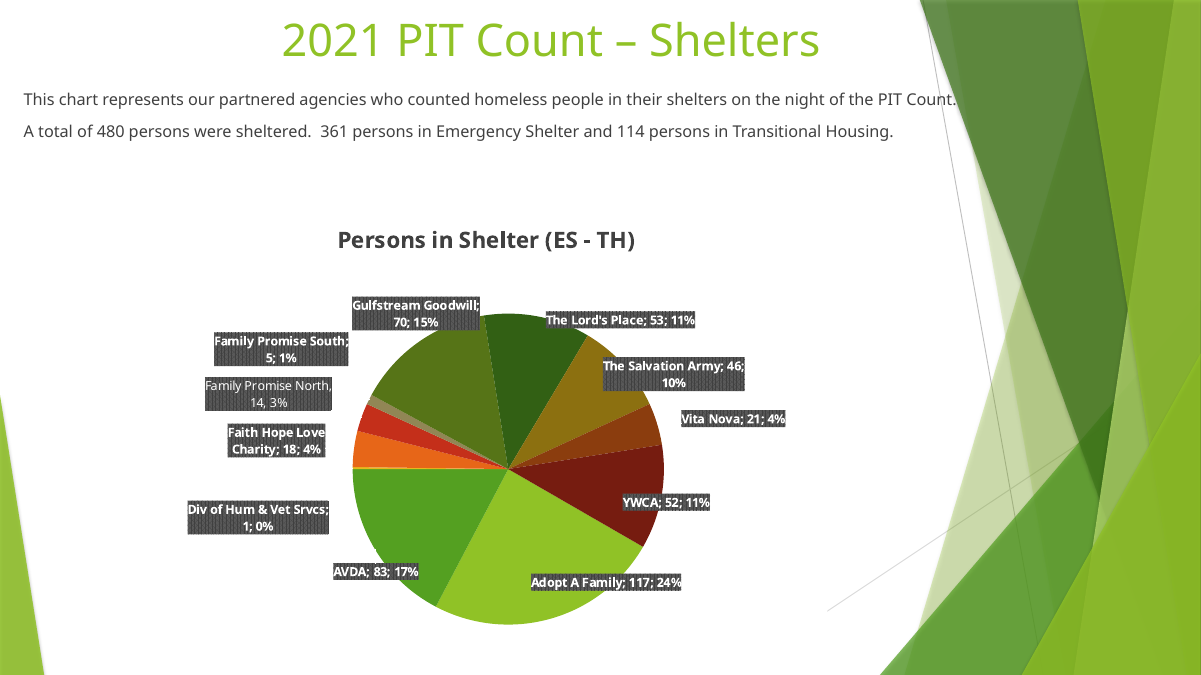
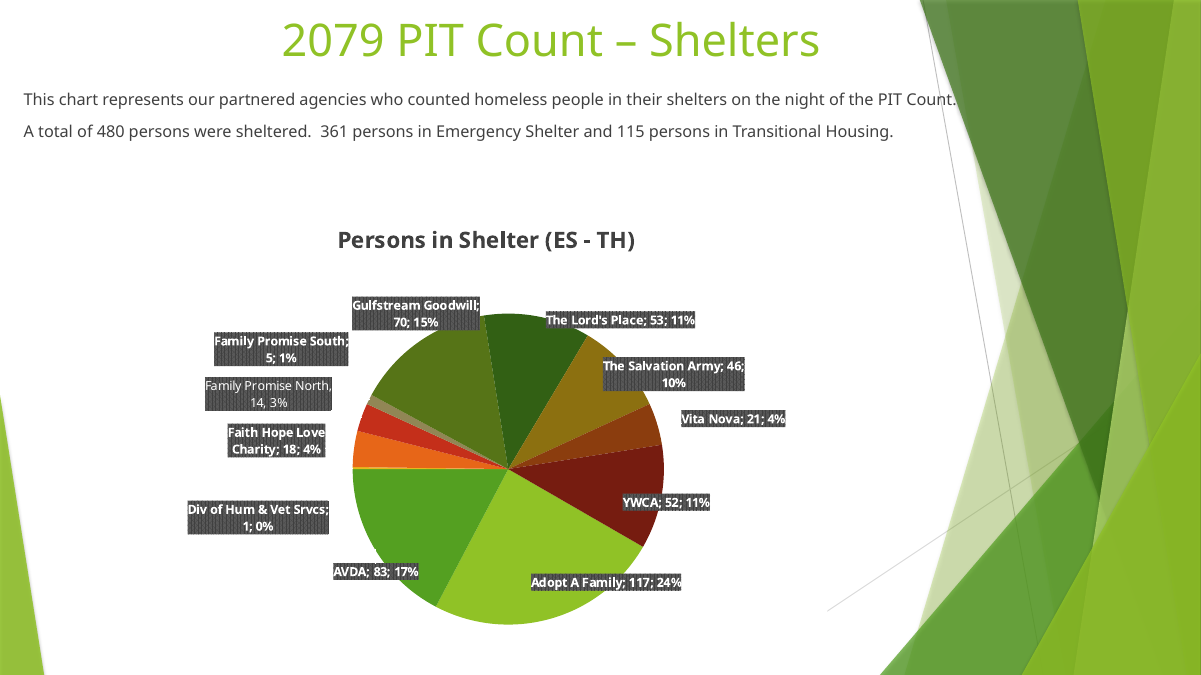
2021: 2021 -> 2079
114: 114 -> 115
